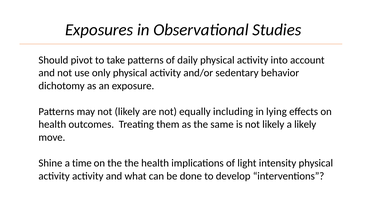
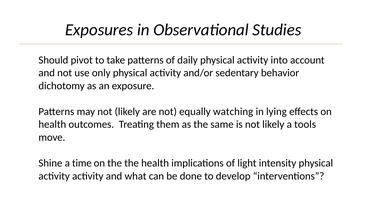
including: including -> watching
a likely: likely -> tools
